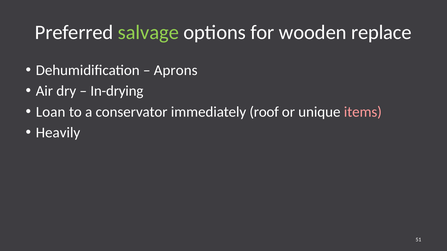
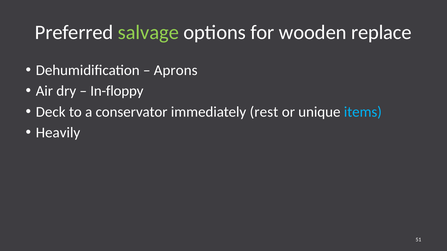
In-drying: In-drying -> In-floppy
Loan: Loan -> Deck
roof: roof -> rest
items colour: pink -> light blue
